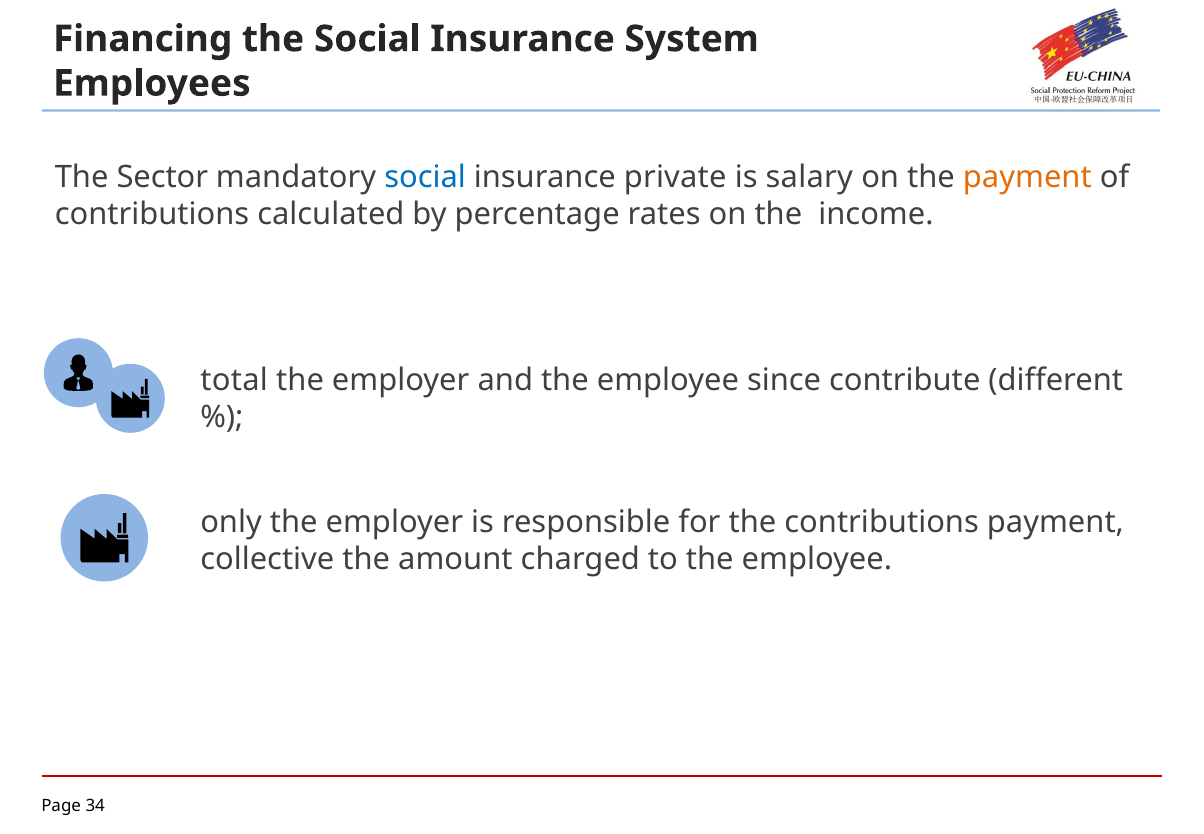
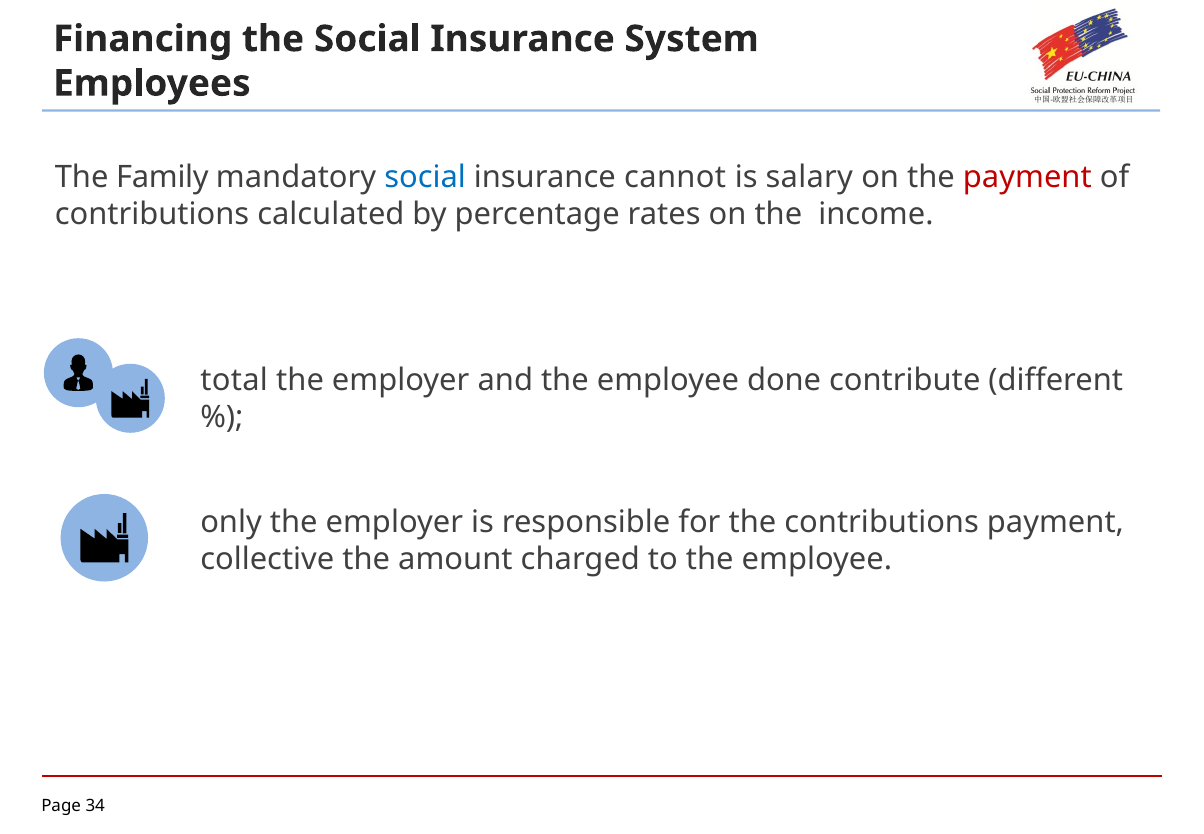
Sector: Sector -> Family
private: private -> cannot
payment at (1027, 177) colour: orange -> red
since: since -> done
